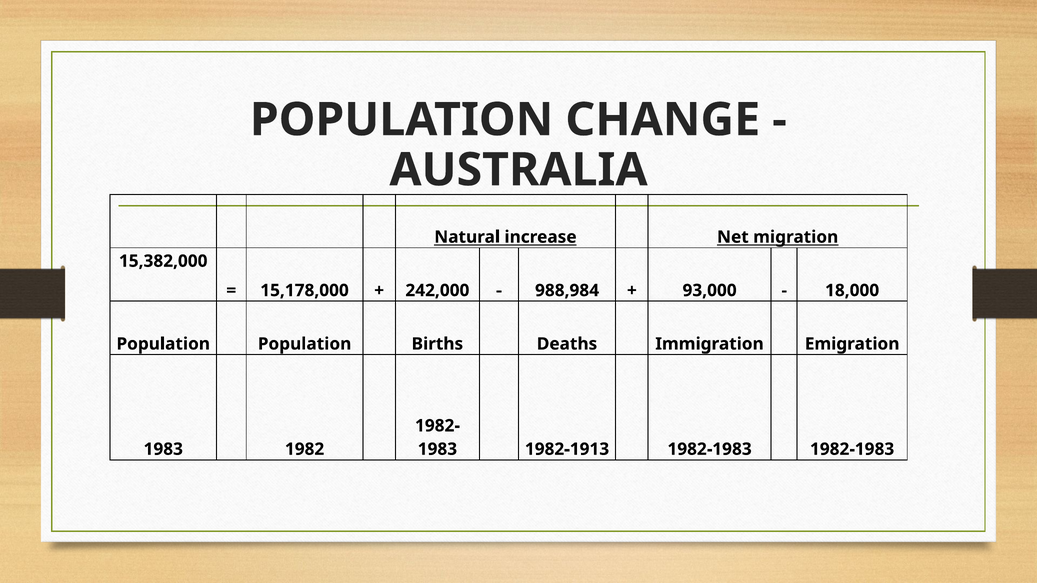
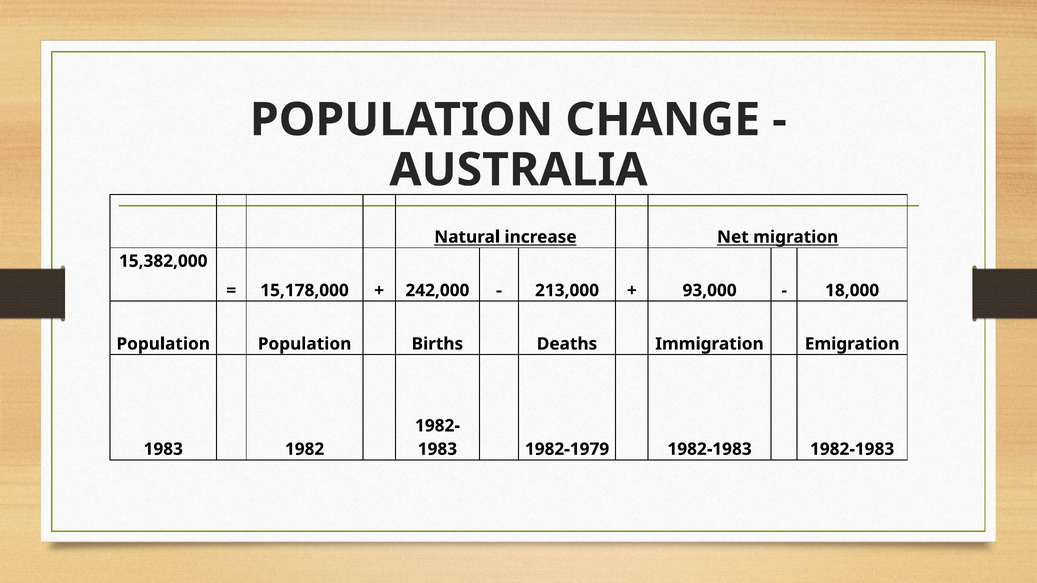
988,984: 988,984 -> 213,000
1982-1913: 1982-1913 -> 1982-1979
